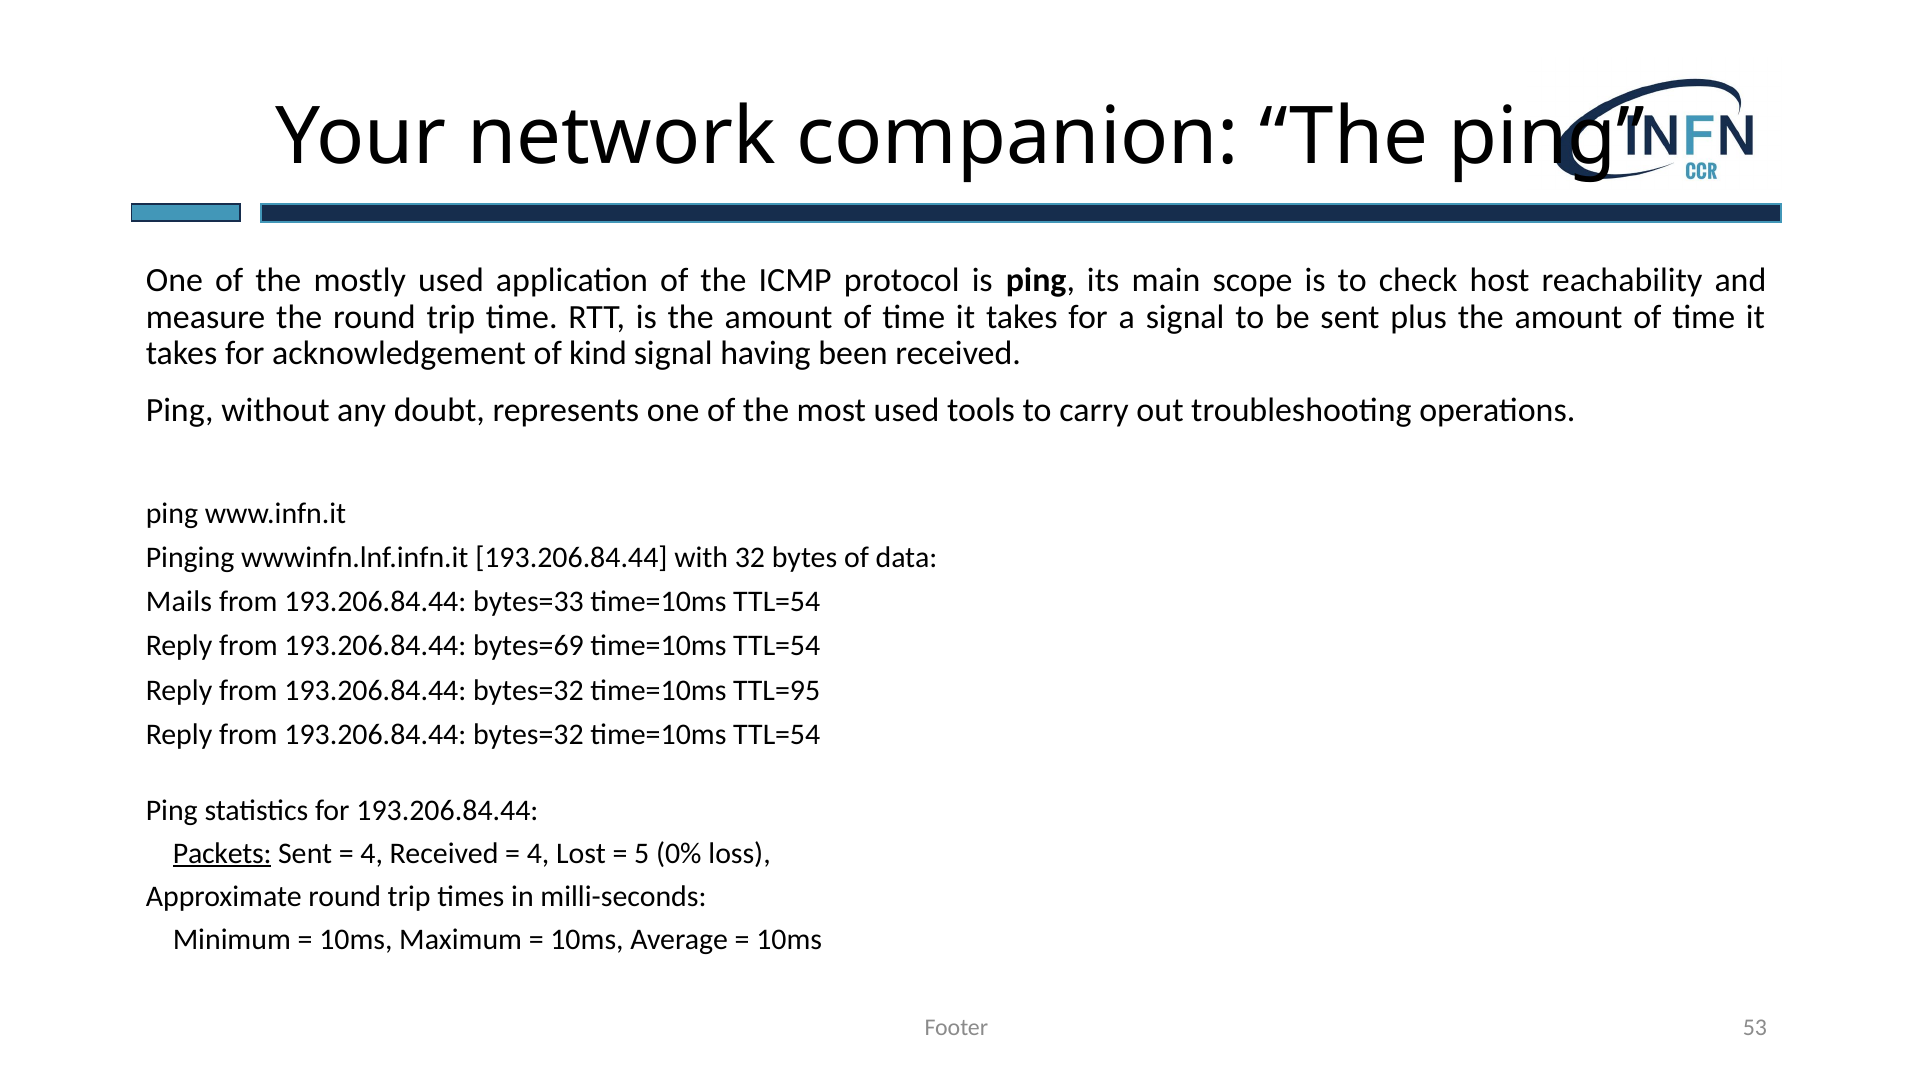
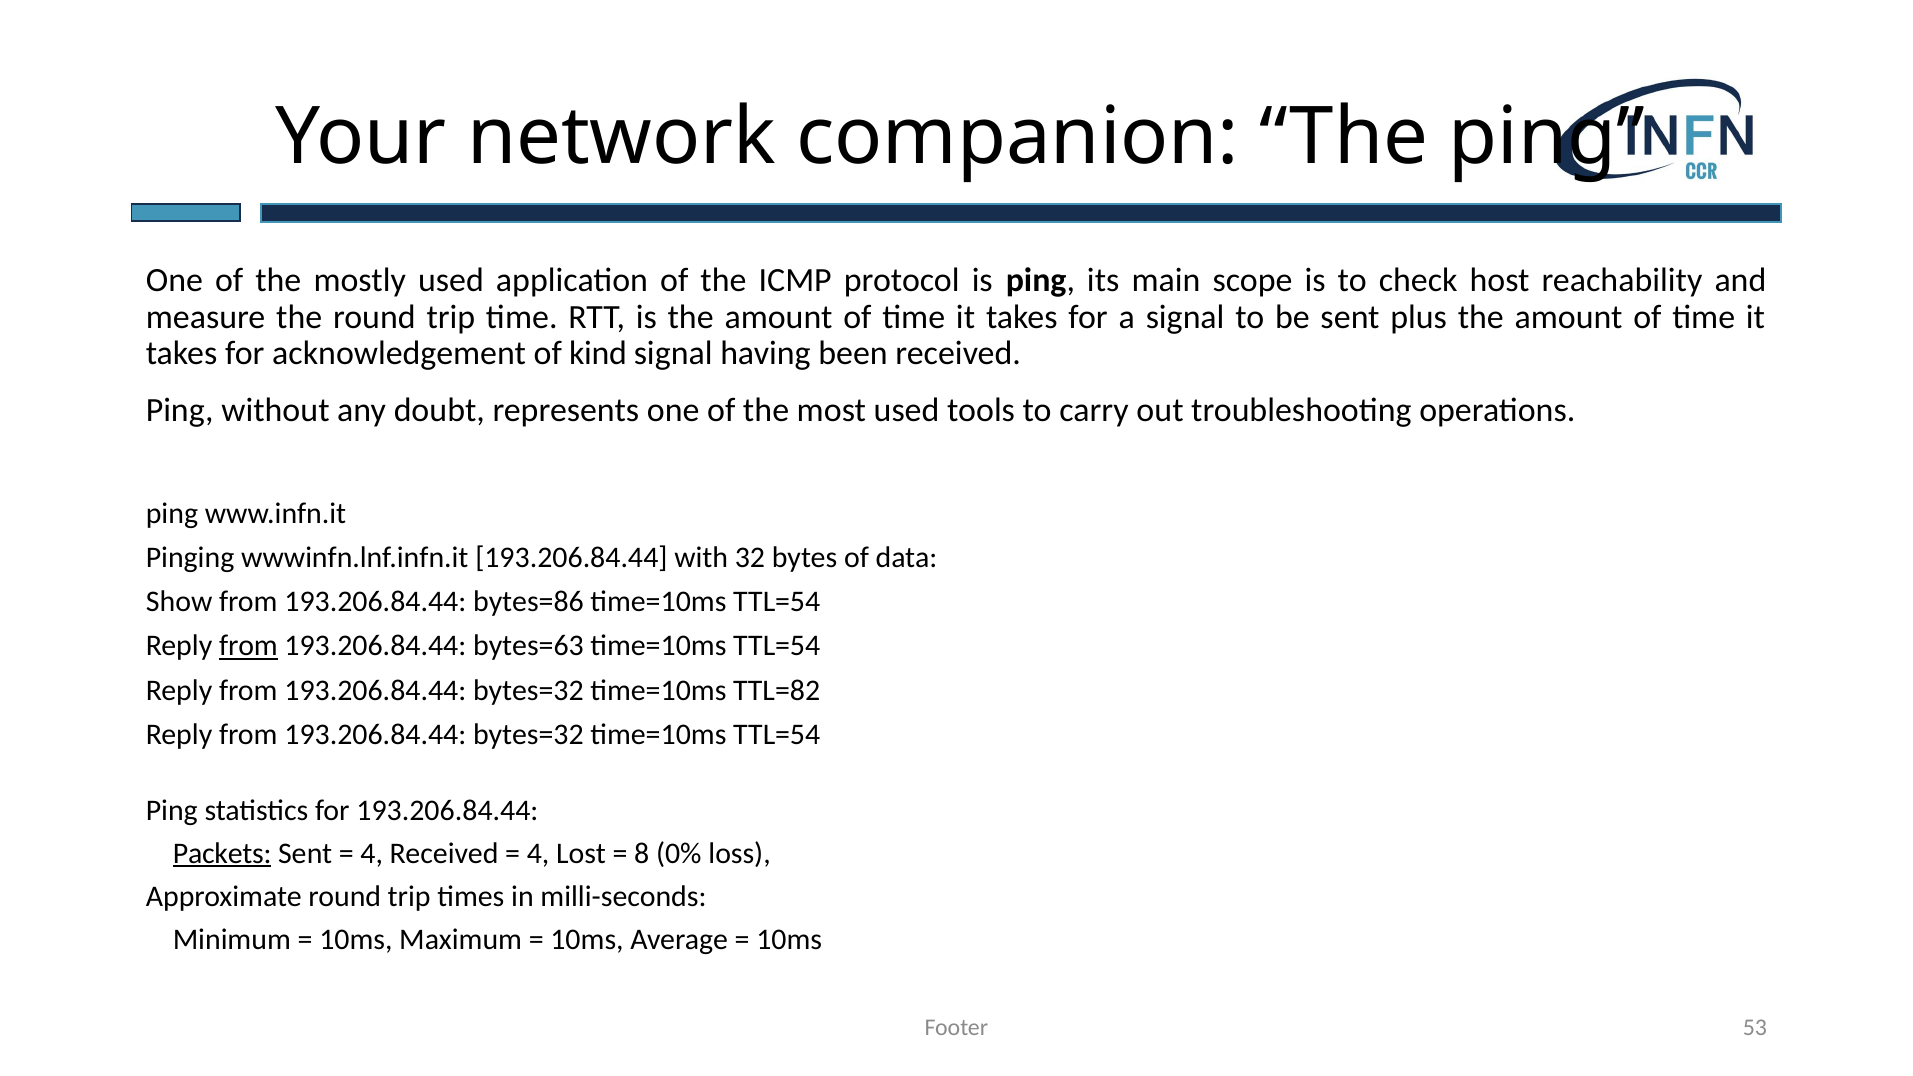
Mails: Mails -> Show
bytes=33: bytes=33 -> bytes=86
from at (248, 646) underline: none -> present
bytes=69: bytes=69 -> bytes=63
TTL=95: TTL=95 -> TTL=82
5: 5 -> 8
